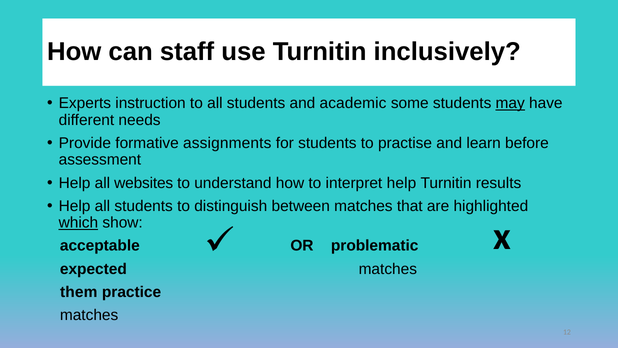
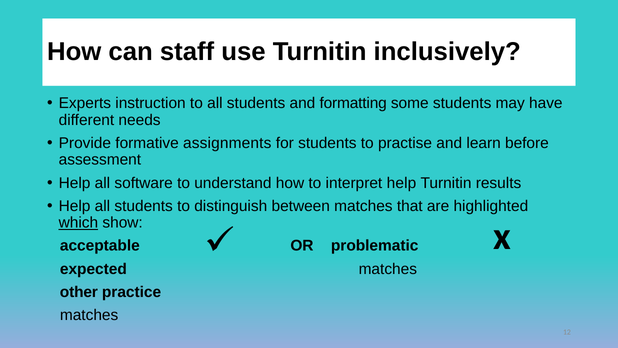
academic: academic -> formatting
may underline: present -> none
websites: websites -> software
them: them -> other
